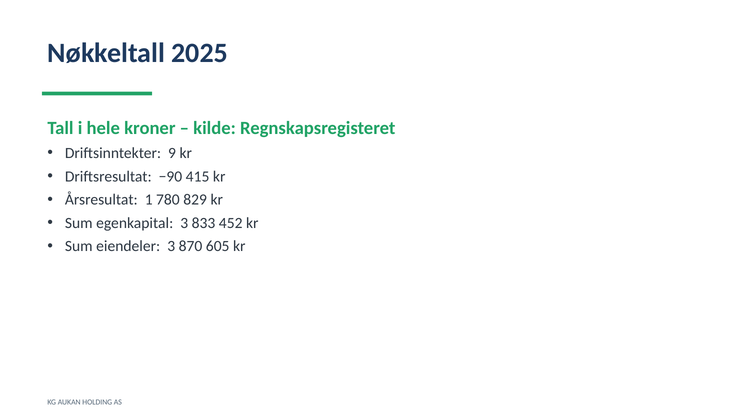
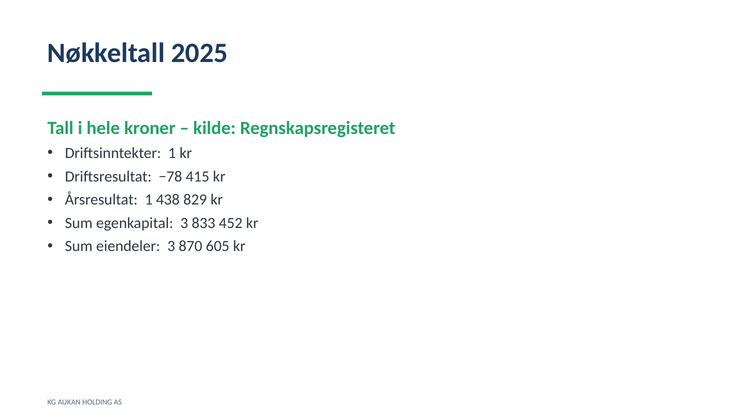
Driftsinntekter 9: 9 -> 1
−90: −90 -> −78
780: 780 -> 438
